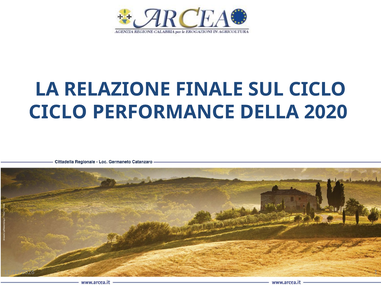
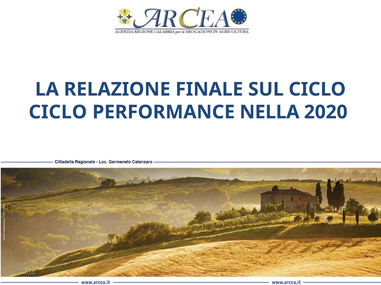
DELLA: DELLA -> NELLA
